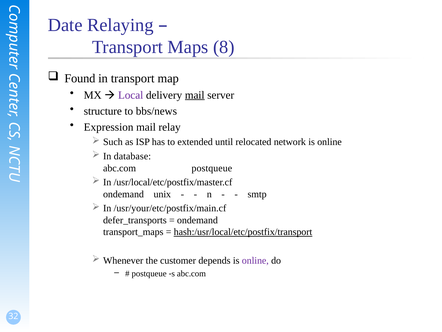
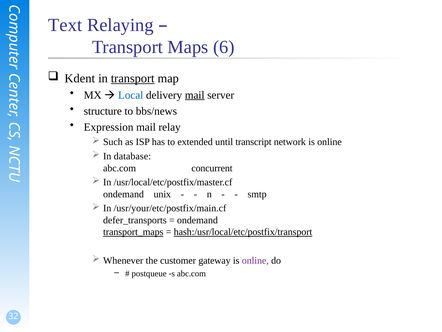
Date: Date -> Text
8: 8 -> 6
Found: Found -> Kdent
transport at (133, 78) underline: none -> present
Local colour: purple -> blue
relocated: relocated -> transcript
abc.com postqueue: postqueue -> concurrent
transport_maps underline: none -> present
depends: depends -> gateway
